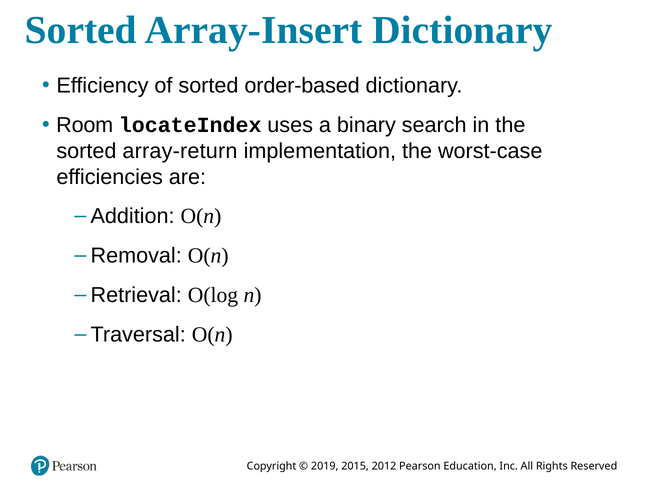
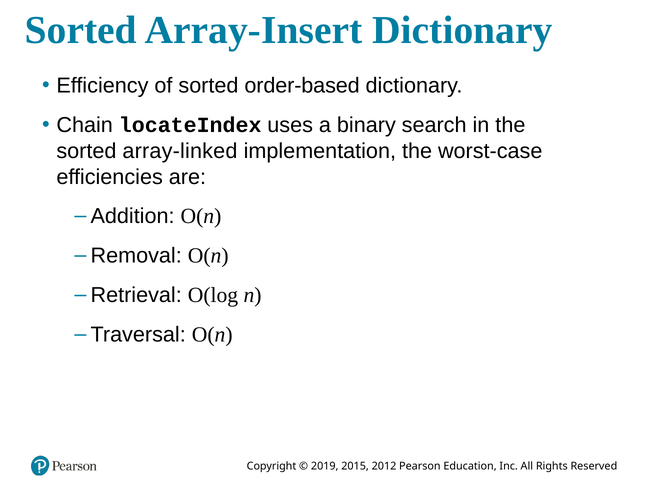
Room: Room -> Chain
array-return: array-return -> array-linked
